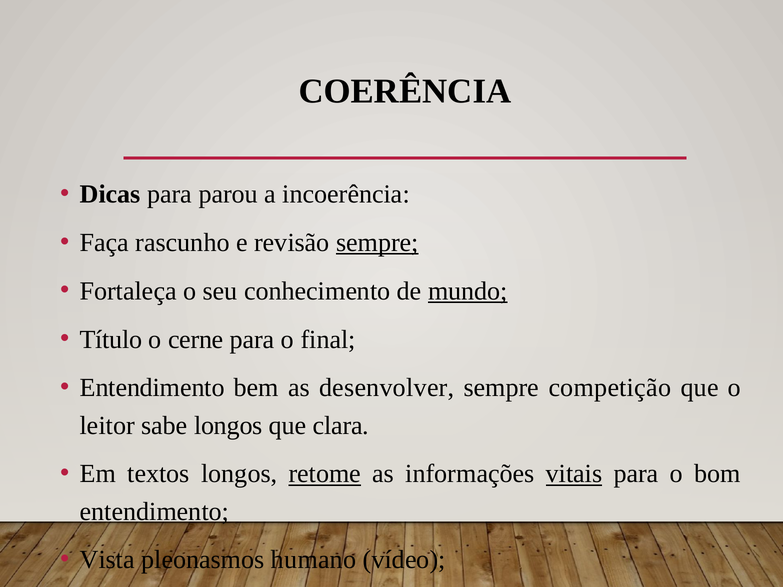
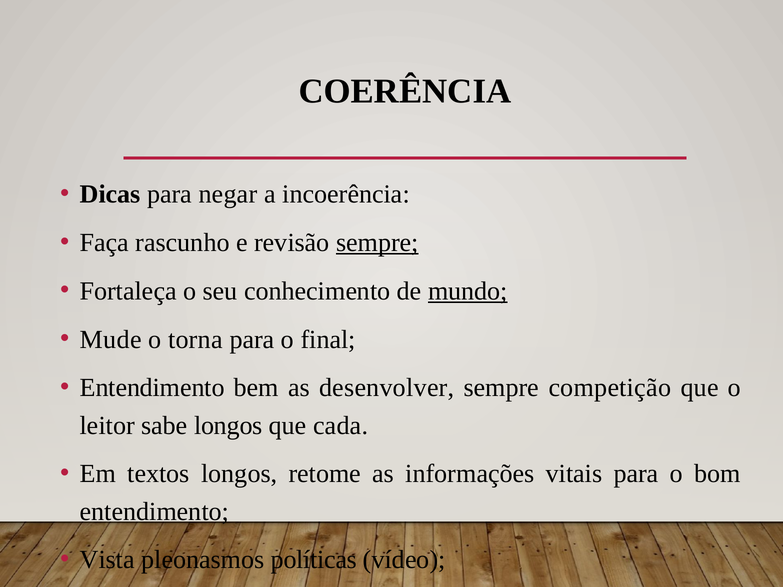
parou: parou -> negar
Título: Título -> Mude
cerne: cerne -> torna
clara: clara -> cada
retome underline: present -> none
vitais underline: present -> none
humano: humano -> políticas
